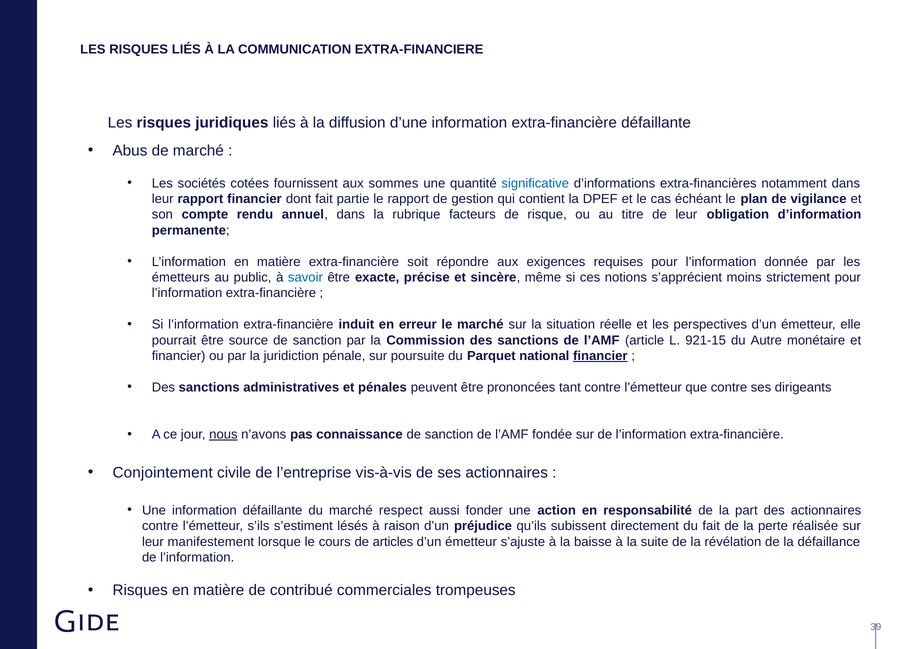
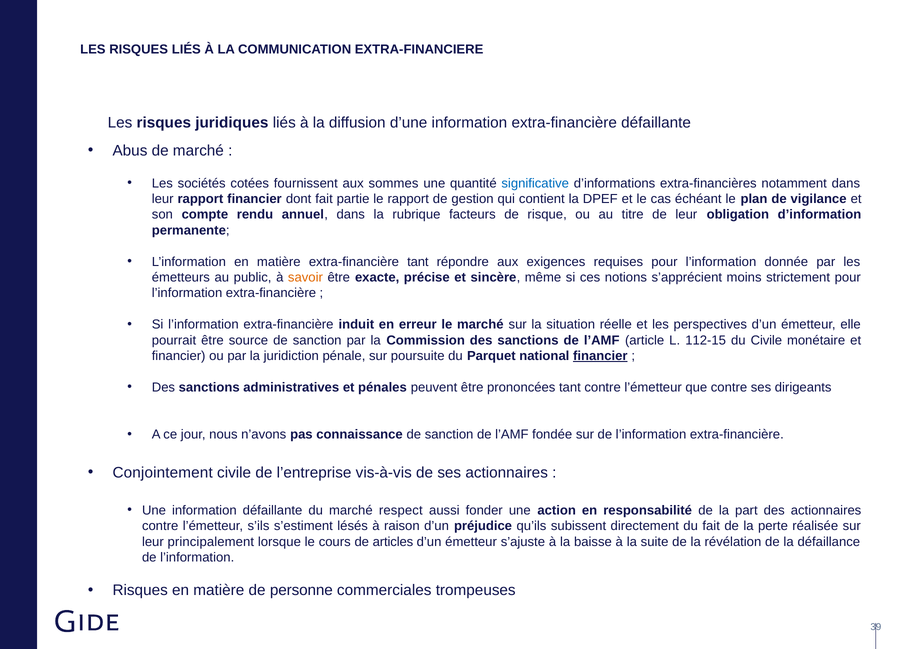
extra-financière soit: soit -> tant
savoir colour: blue -> orange
921-15: 921-15 -> 112-15
du Autre: Autre -> Civile
nous underline: present -> none
manifestement: manifestement -> principalement
contribué: contribué -> personne
